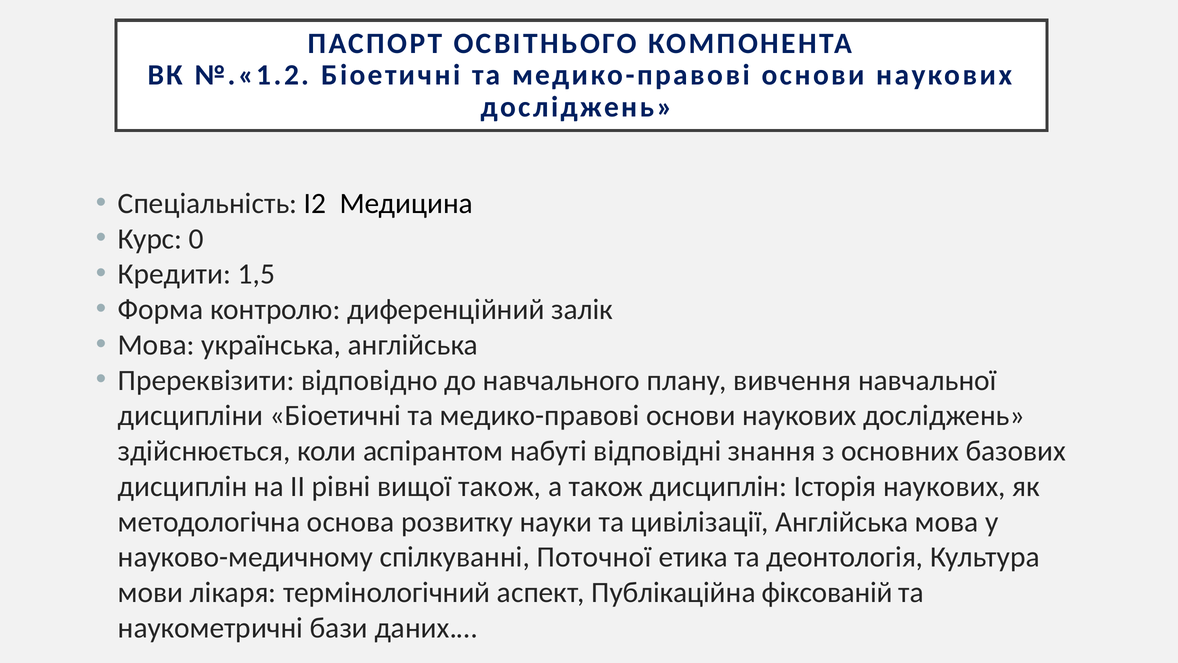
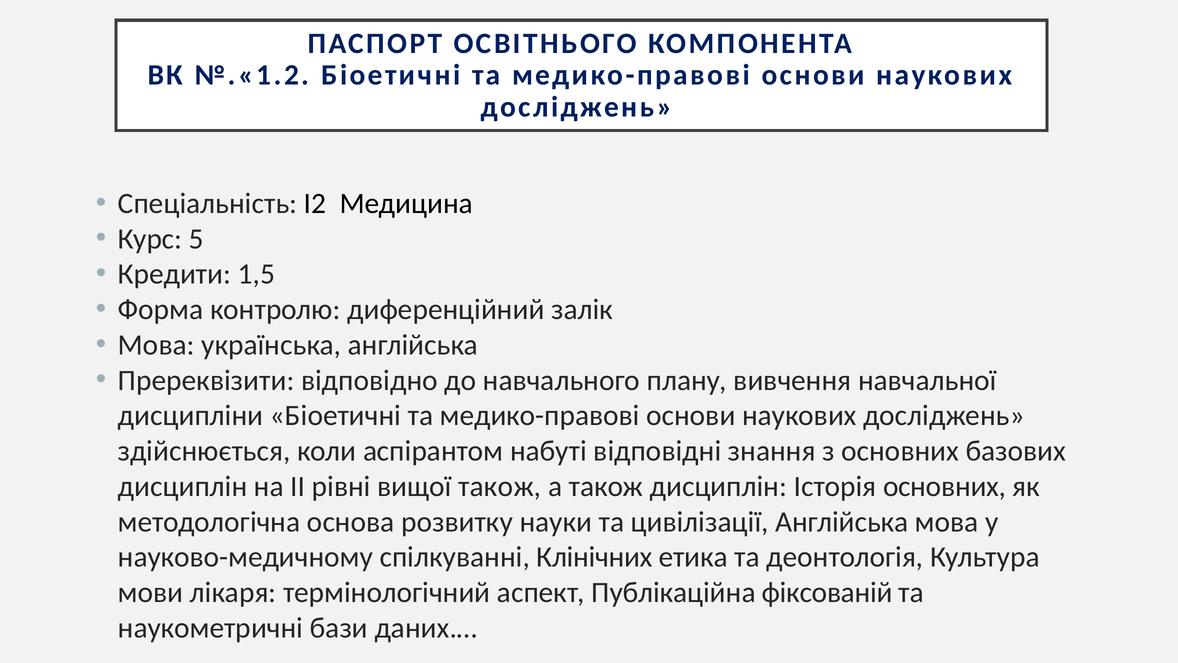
0: 0 -> 5
Історія наукових: наукових -> основних
Поточної: Поточної -> Клінічних
